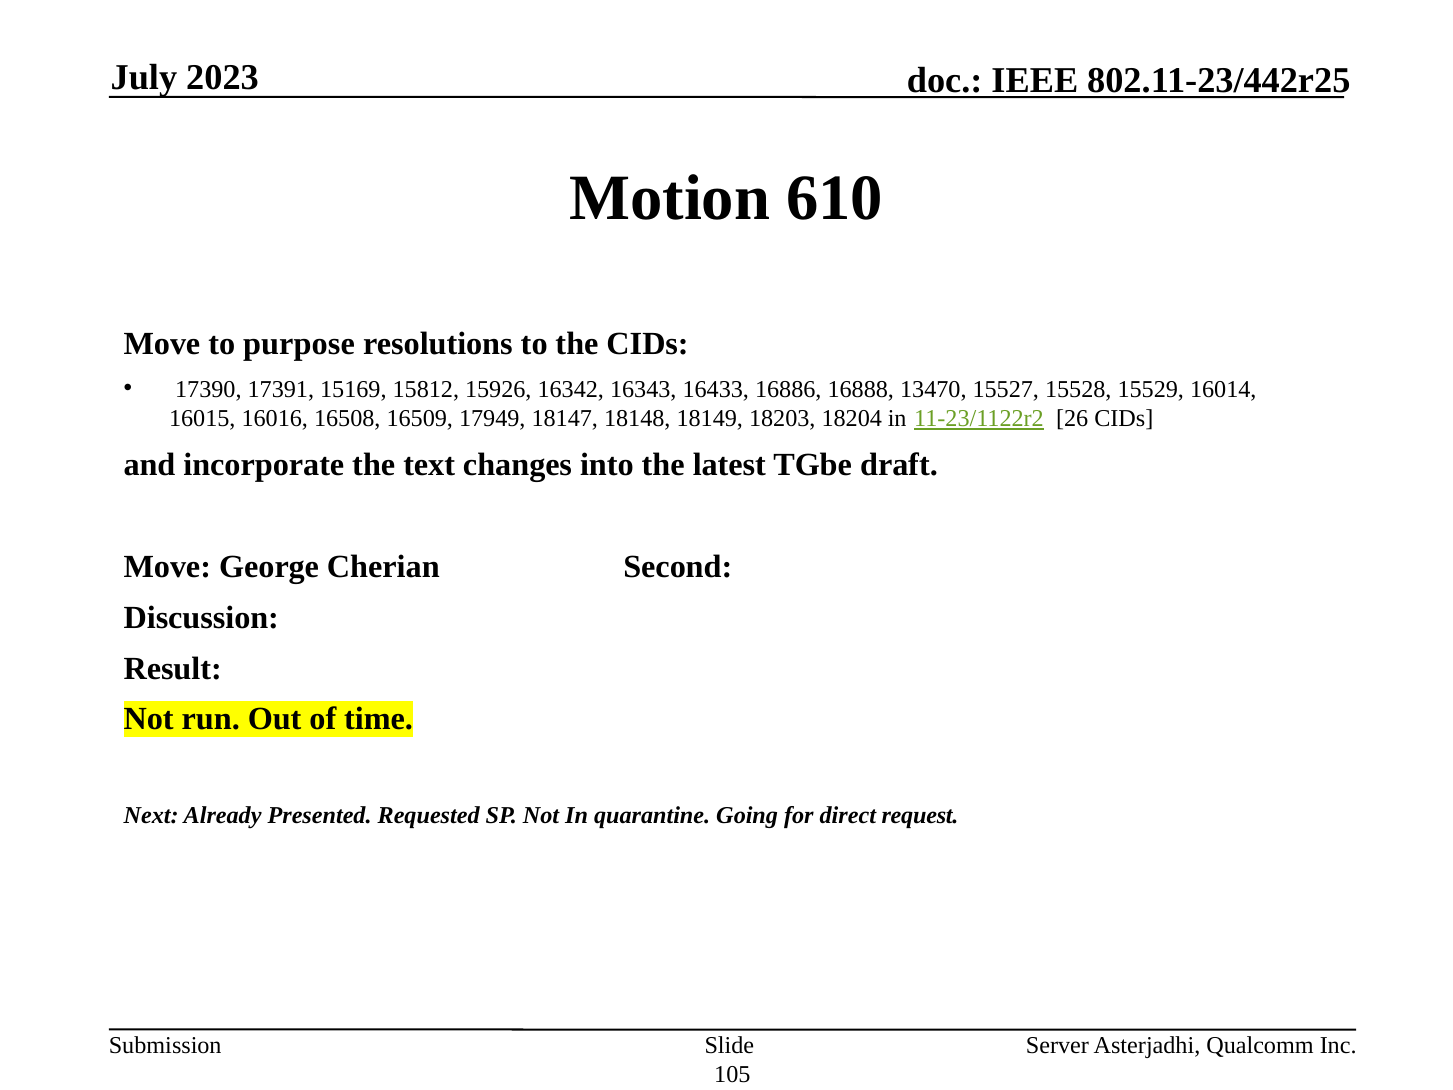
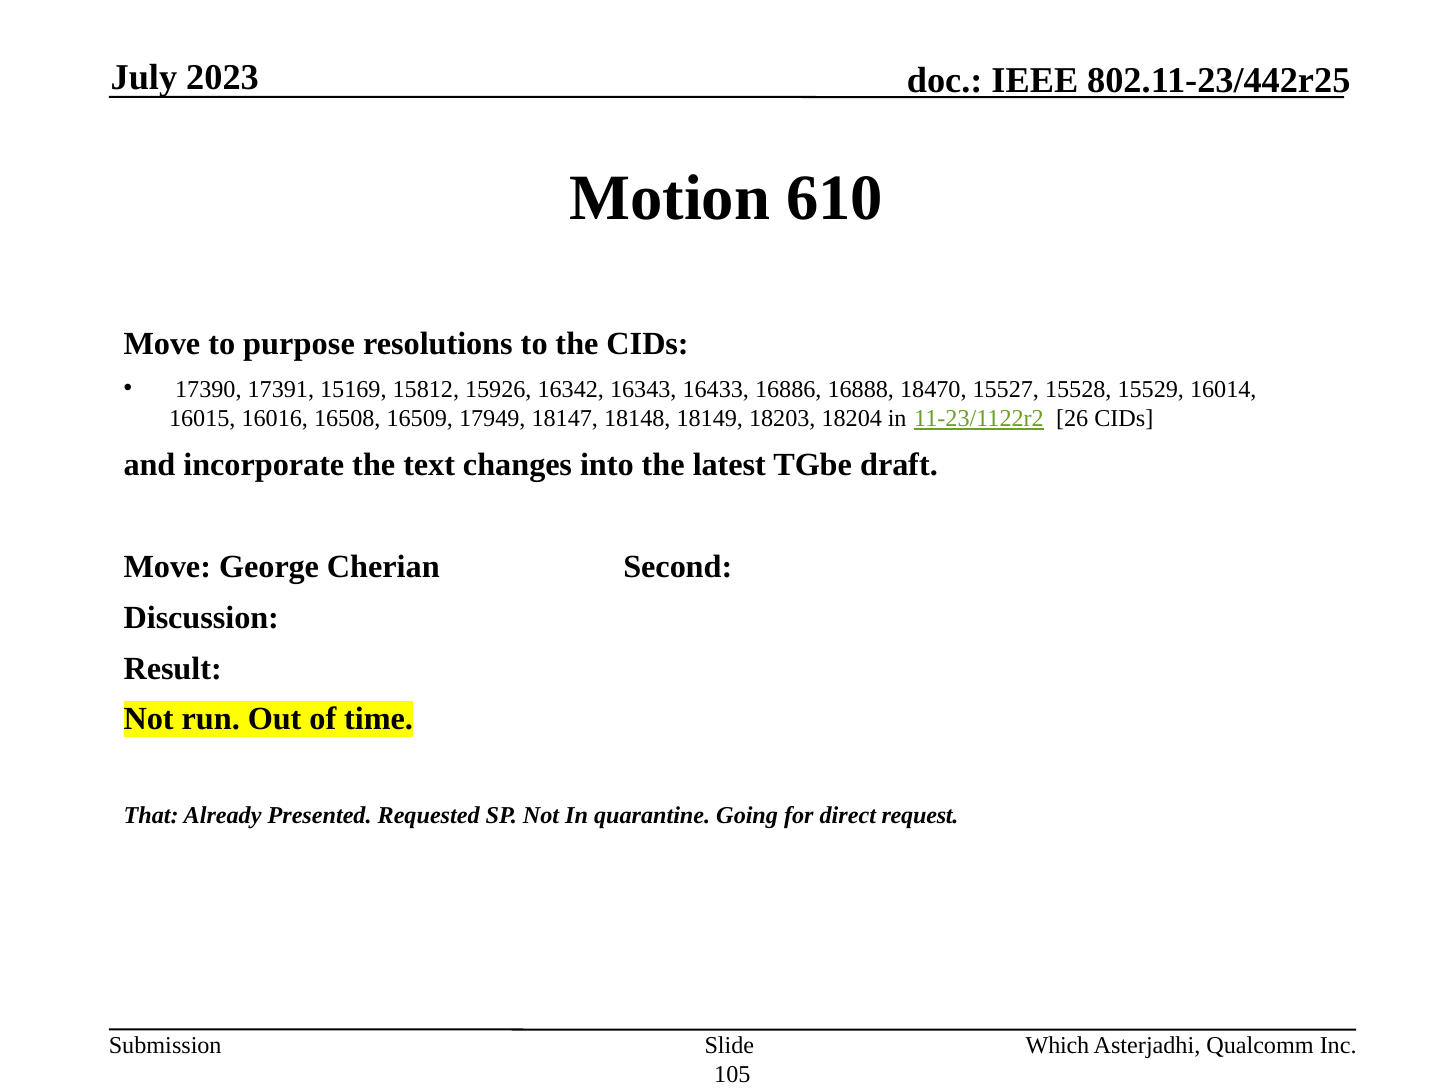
13470: 13470 -> 18470
Next: Next -> That
Server: Server -> Which
